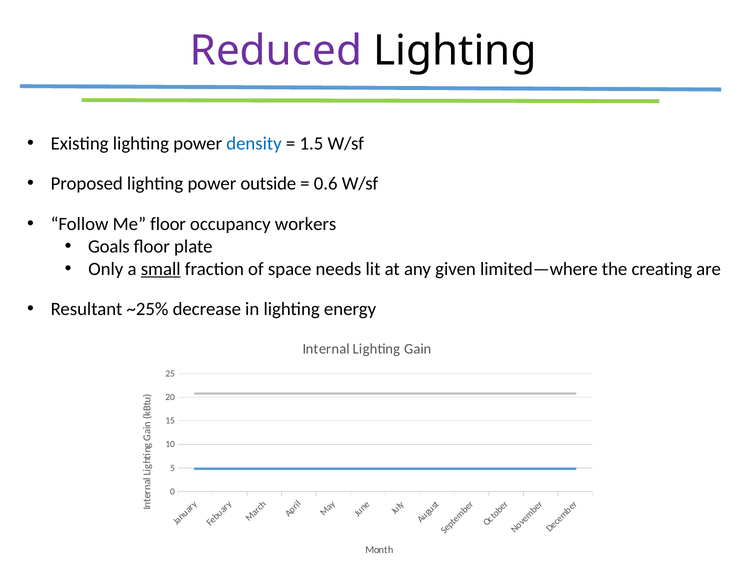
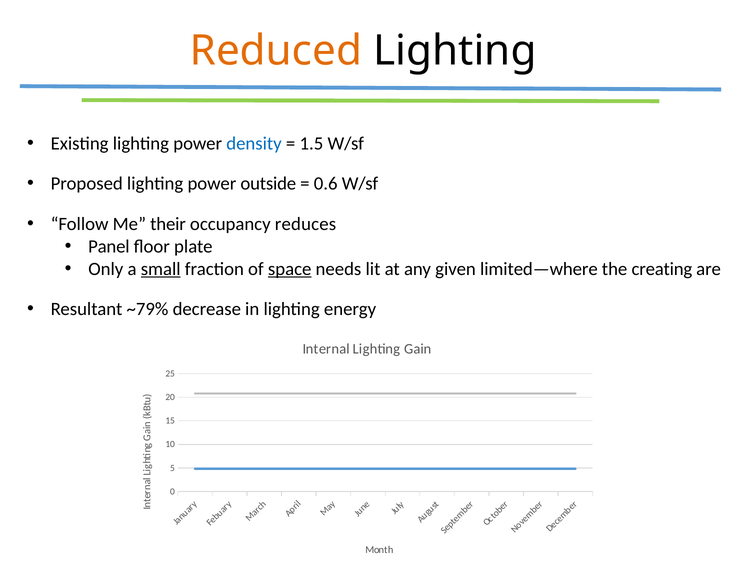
Reduced colour: purple -> orange
Me floor: floor -> their
workers: workers -> reduces
Goals: Goals -> Panel
space underline: none -> present
~25%: ~25% -> ~79%
